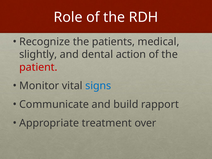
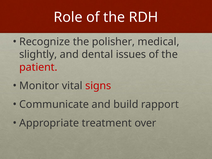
patients: patients -> polisher
action: action -> issues
signs colour: blue -> red
